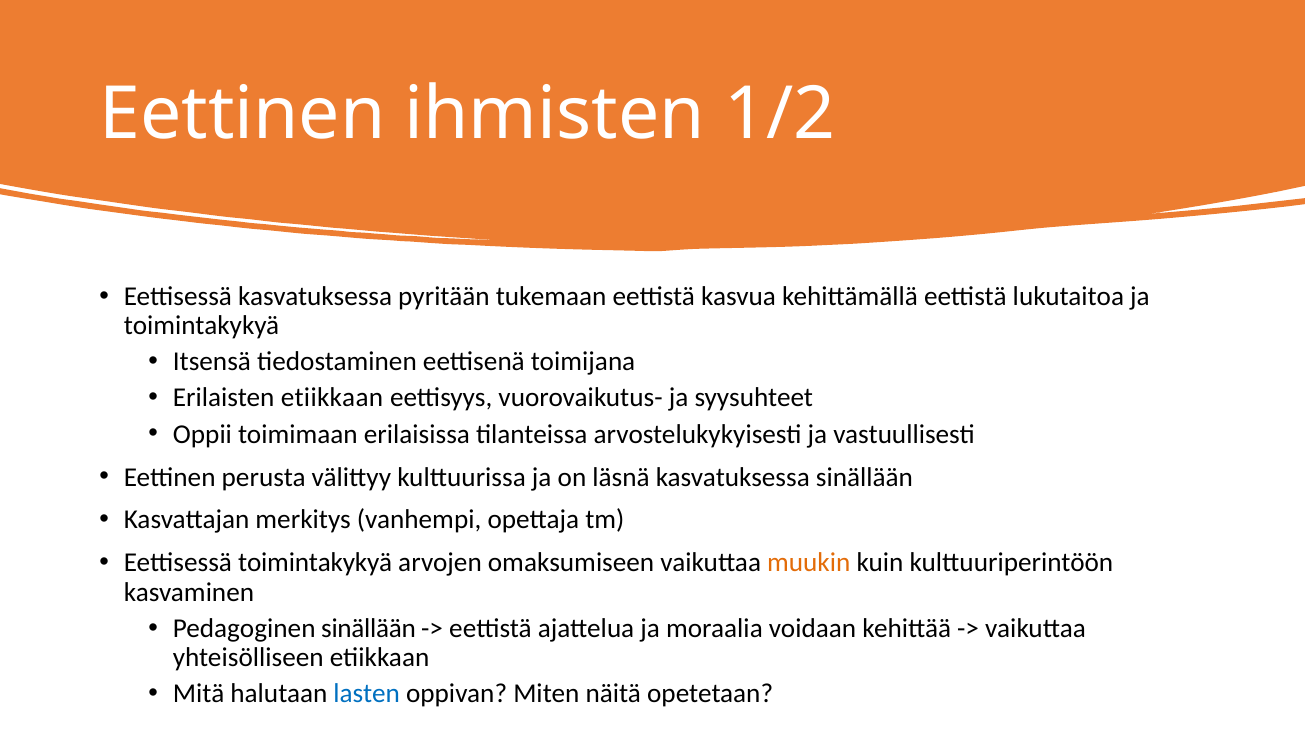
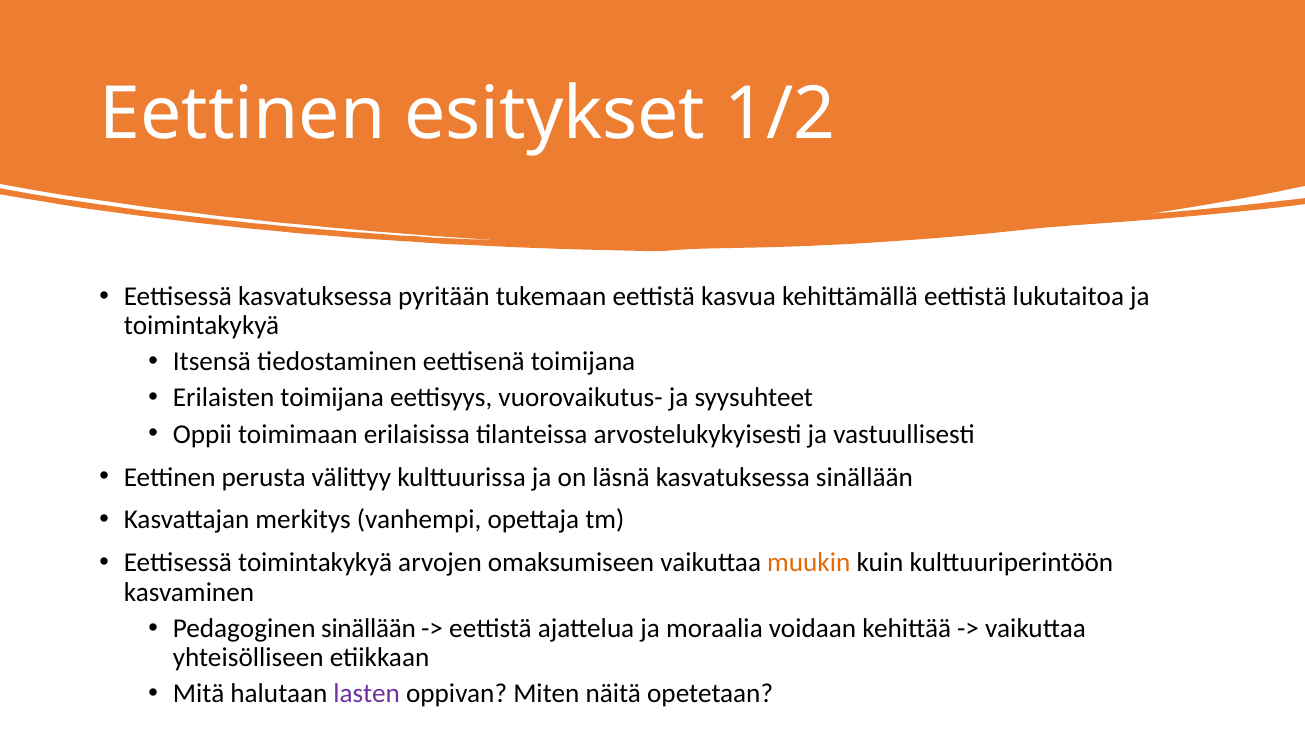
ihmisten: ihmisten -> esitykset
Erilaisten etiikkaan: etiikkaan -> toimijana
lasten colour: blue -> purple
